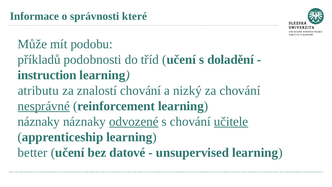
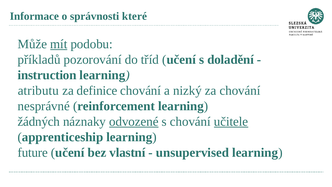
mít underline: none -> present
podobnosti: podobnosti -> pozorování
znalostí: znalostí -> definice
nesprávné underline: present -> none
náznaky at (39, 121): náznaky -> žádných
better: better -> future
datové: datové -> vlastní
